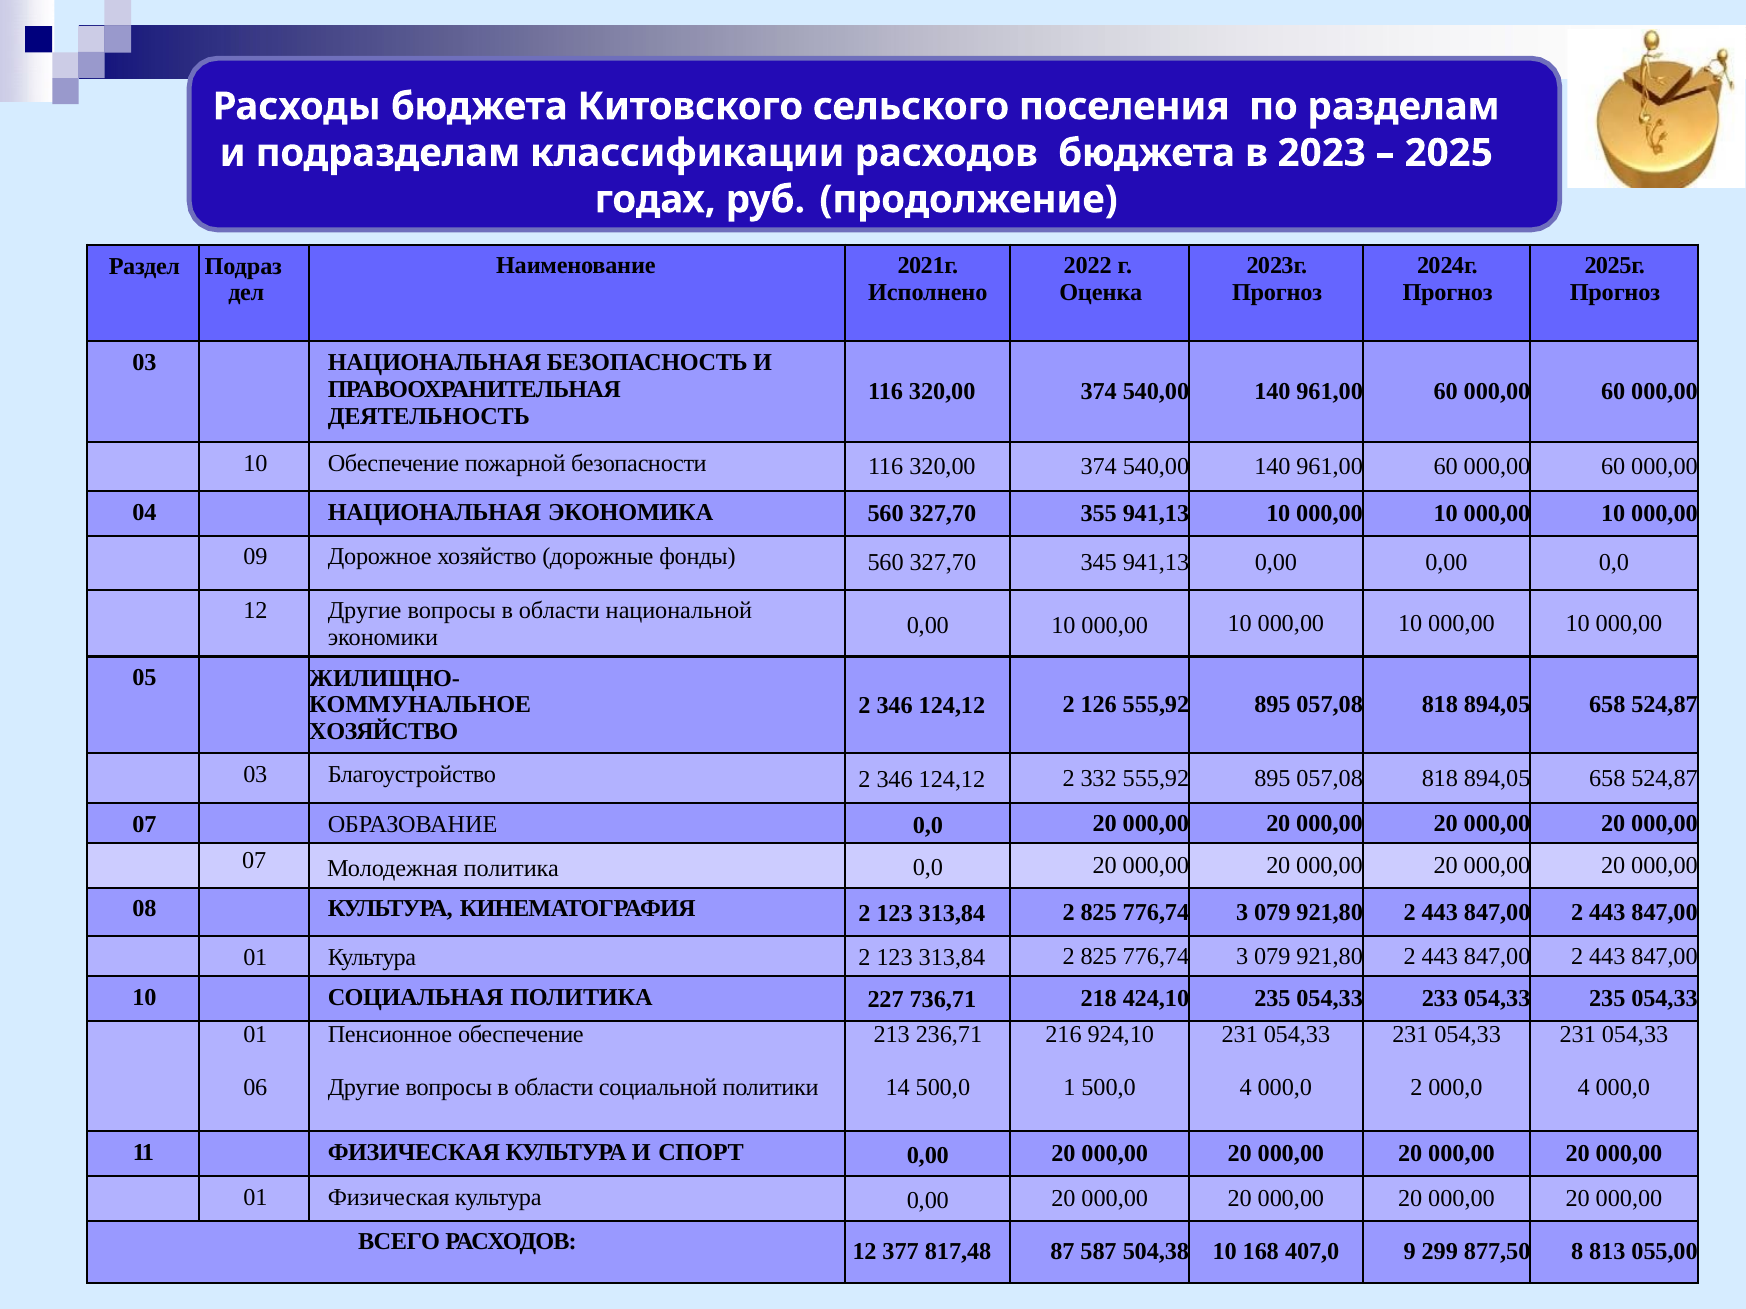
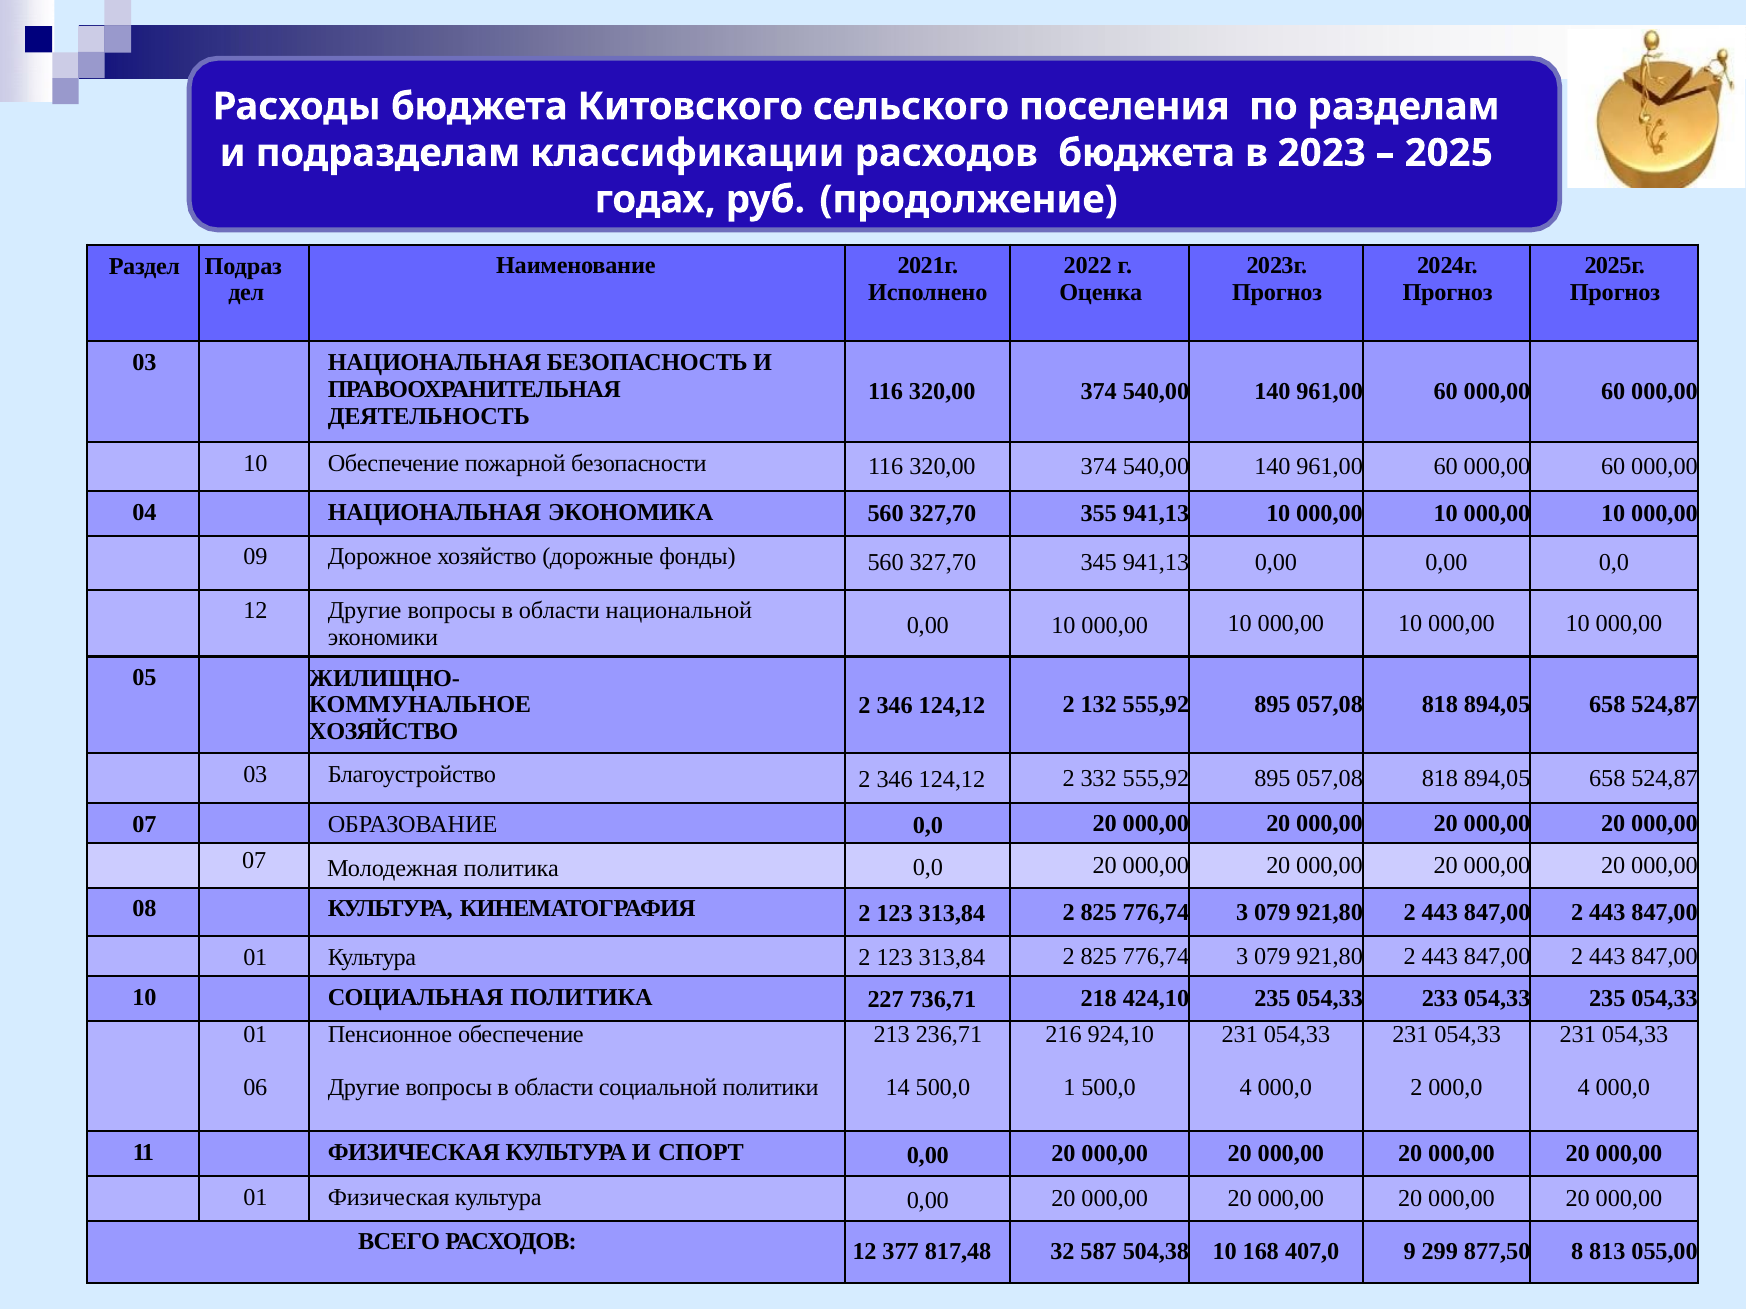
126: 126 -> 132
87: 87 -> 32
